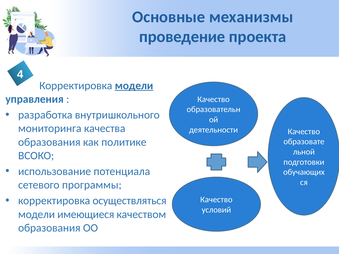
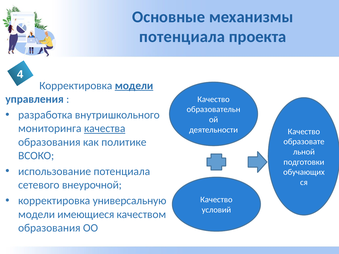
проведение at (182, 37): проведение -> потенциала
качества underline: none -> present
программы: программы -> внеурочной
осуществляться: осуществляться -> универсальную
